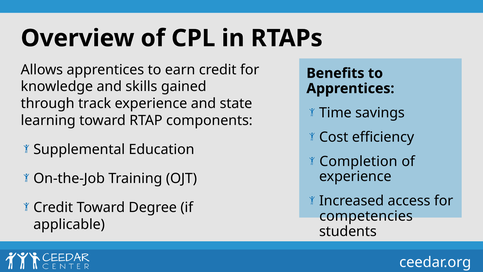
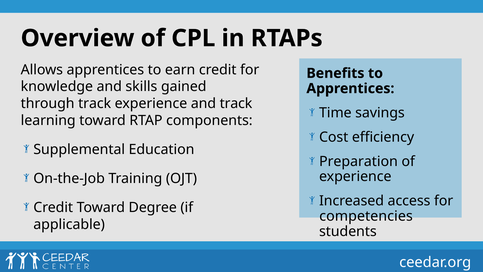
and state: state -> track
Completion: Completion -> Preparation
